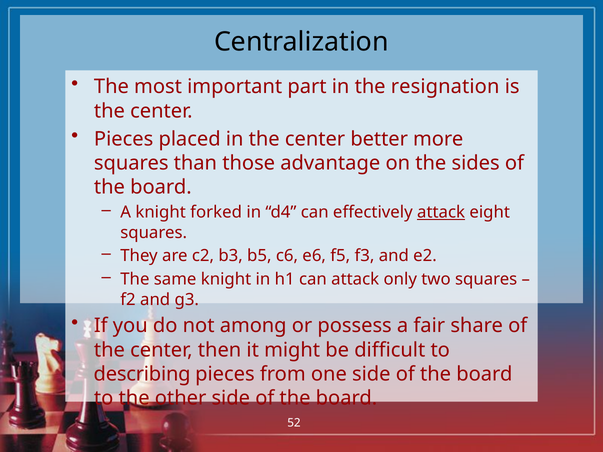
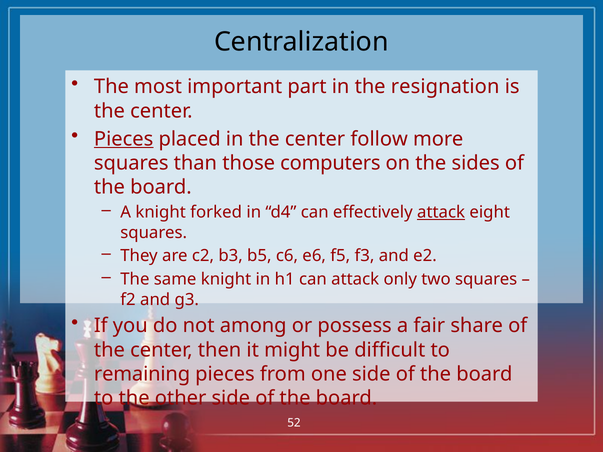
Pieces at (124, 139) underline: none -> present
better: better -> follow
advantage: advantage -> computers
describing: describing -> remaining
